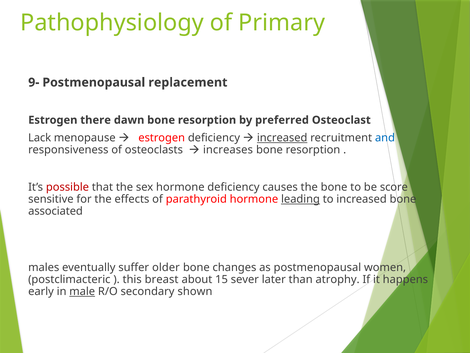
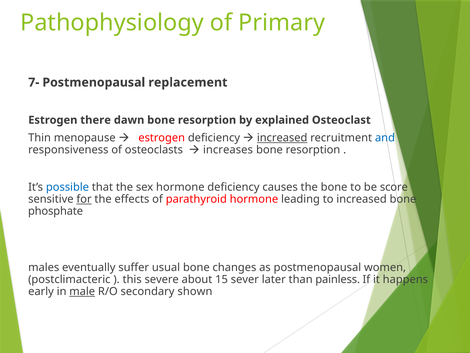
9-: 9- -> 7-
preferred: preferred -> explained
Lack: Lack -> Thin
possible colour: red -> blue
for underline: none -> present
leading underline: present -> none
associated: associated -> phosphate
older: older -> usual
breast: breast -> severe
atrophy: atrophy -> painless
